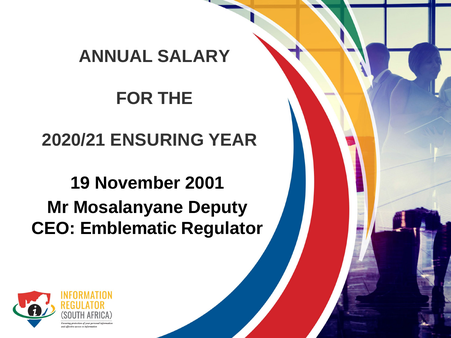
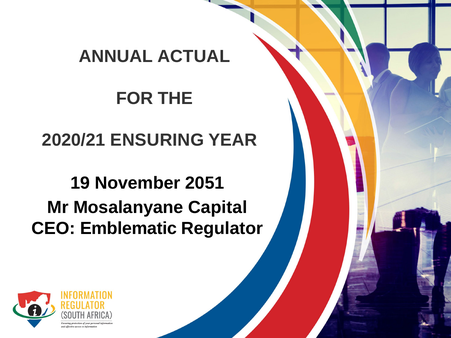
SALARY: SALARY -> ACTUAL
2001: 2001 -> 2051
Deputy: Deputy -> Capital
